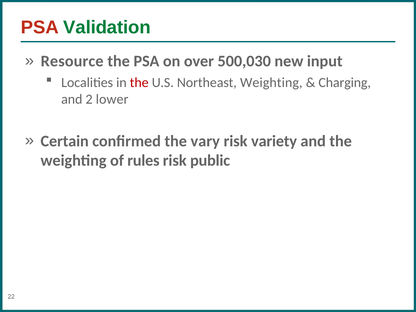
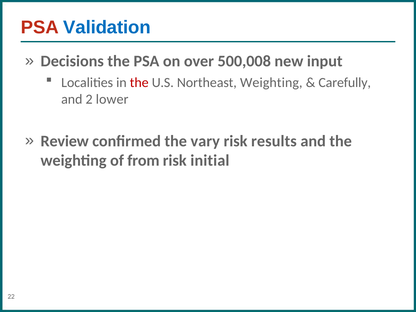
Validation colour: green -> blue
Resource: Resource -> Decisions
500,030: 500,030 -> 500,008
Charging: Charging -> Carefully
Certain: Certain -> Review
variety: variety -> results
rules: rules -> from
public: public -> initial
